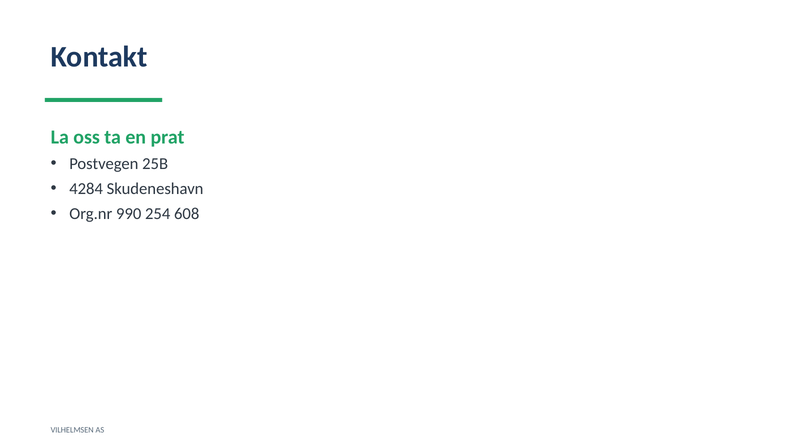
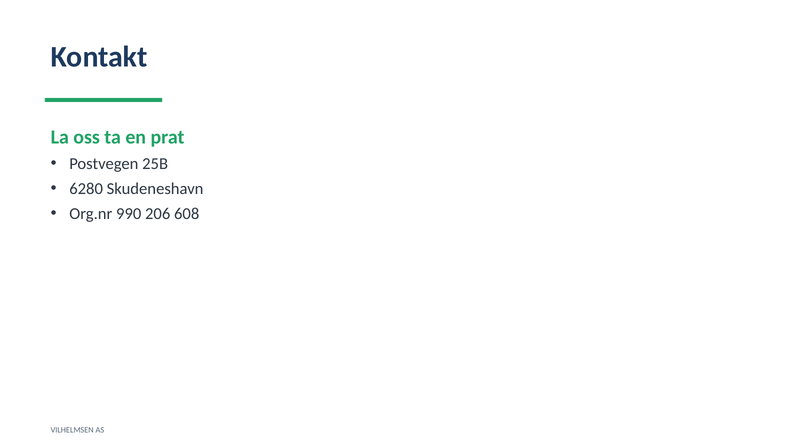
4284: 4284 -> 6280
254: 254 -> 206
